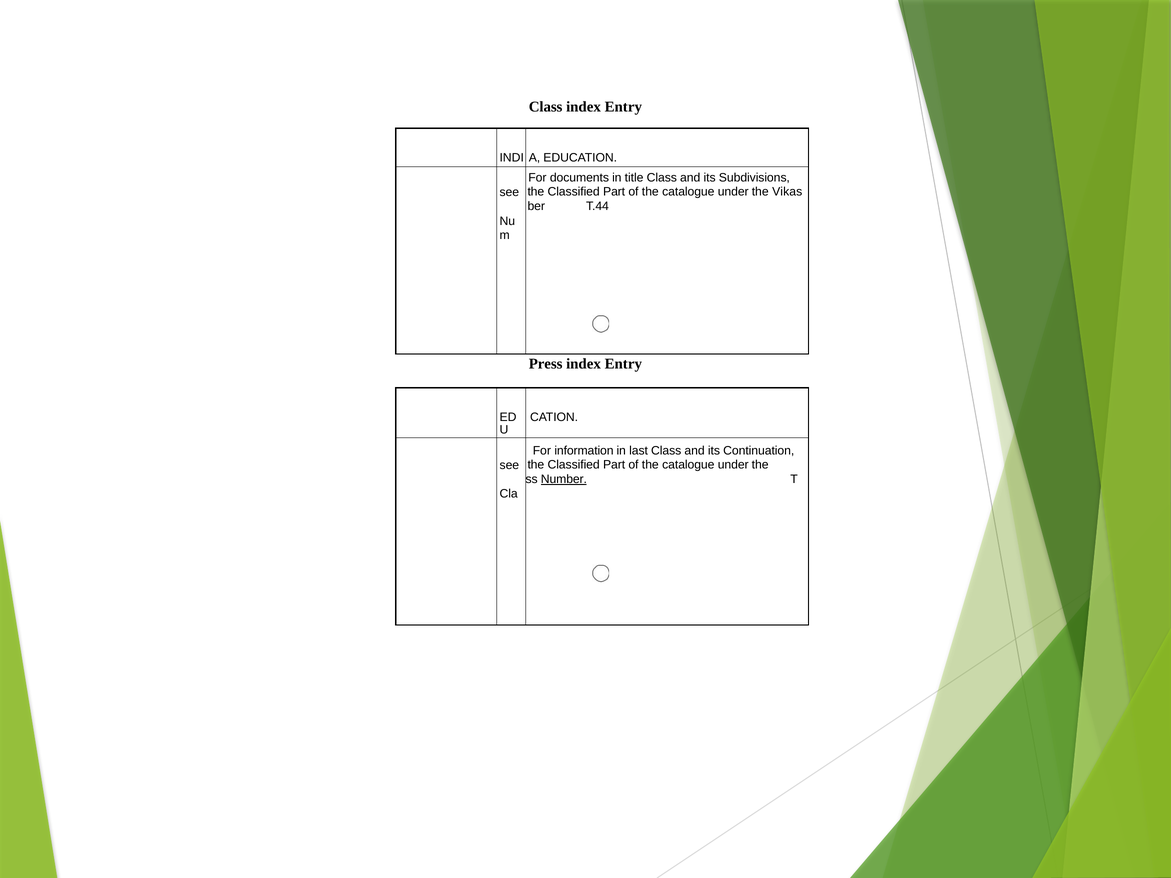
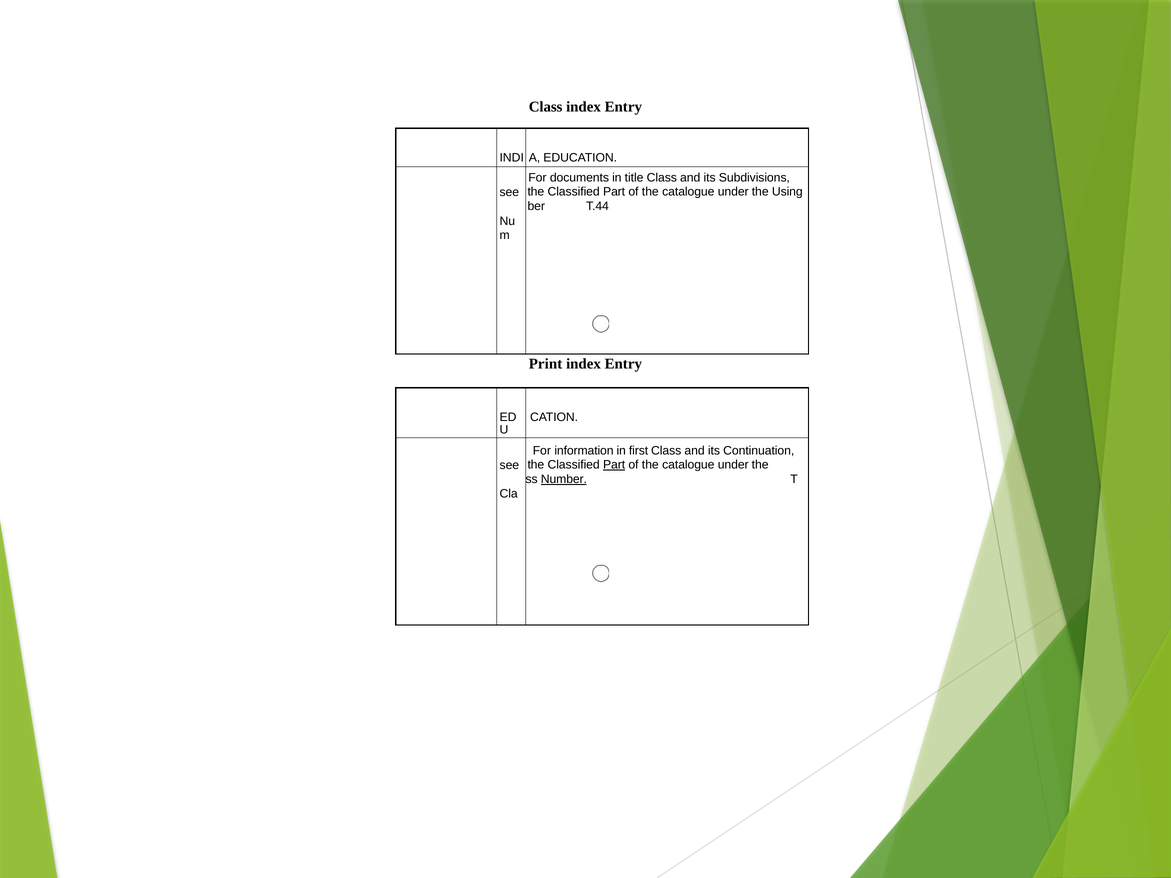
Vikas: Vikas -> Using
Press: Press -> Print
last: last -> first
Part at (614, 465) underline: none -> present
